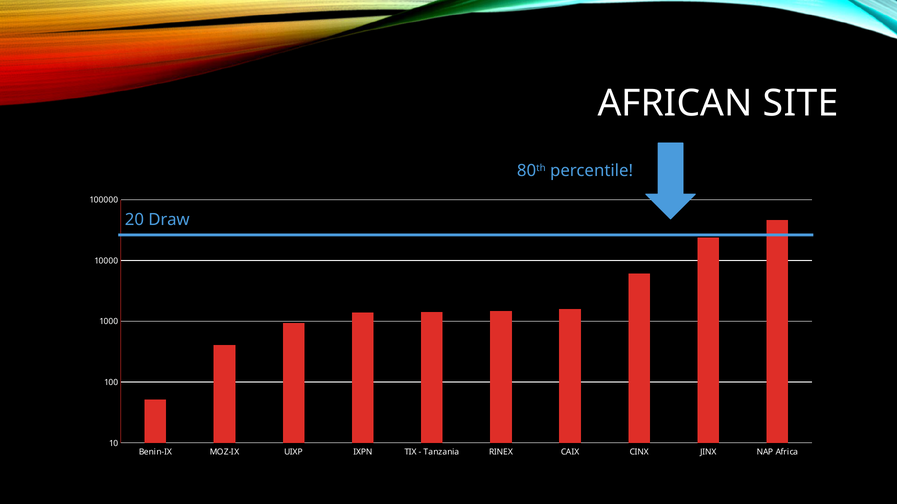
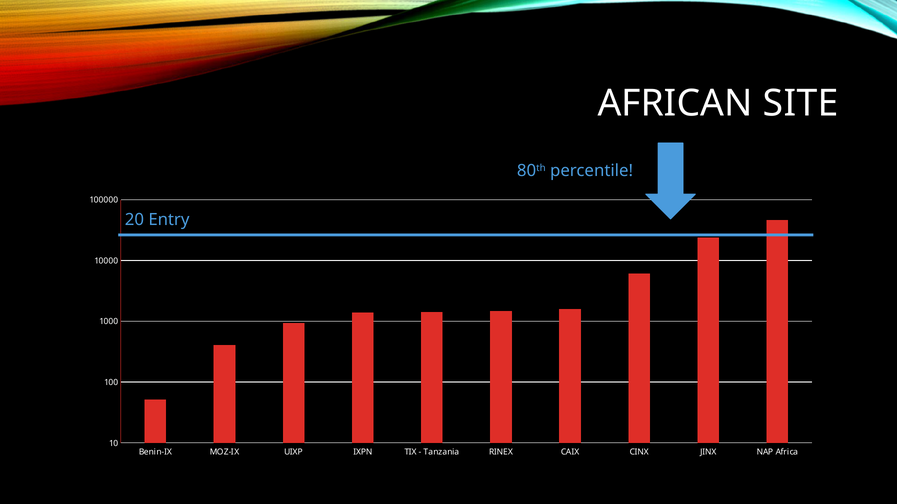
Draw: Draw -> Entry
